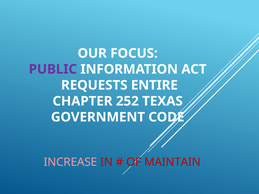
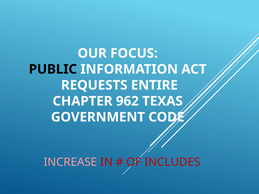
PUBLIC colour: purple -> black
252: 252 -> 962
MAINTAIN: MAINTAIN -> INCLUDES
